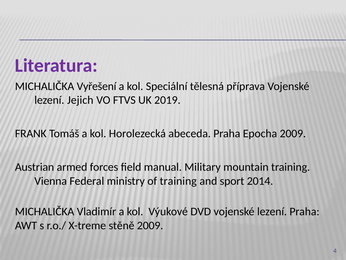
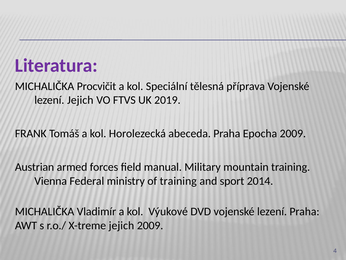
Vyřešení: Vyřešení -> Procvičit
X-treme stěně: stěně -> jejich
